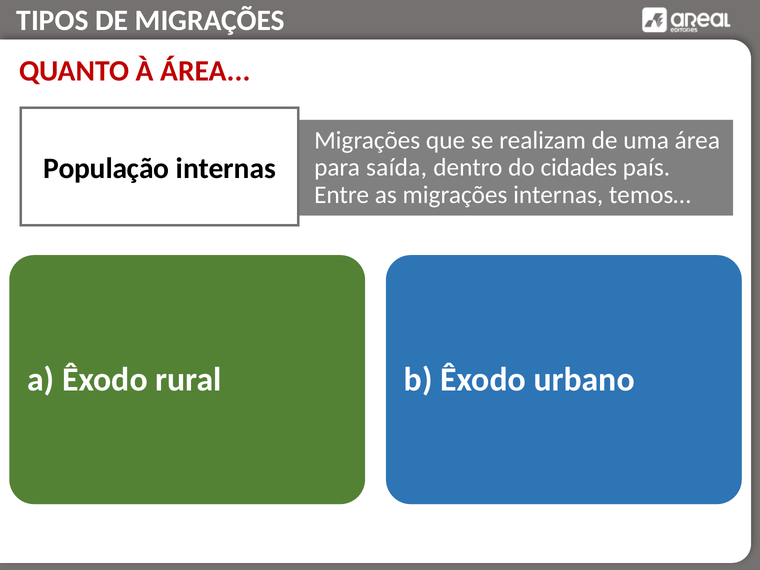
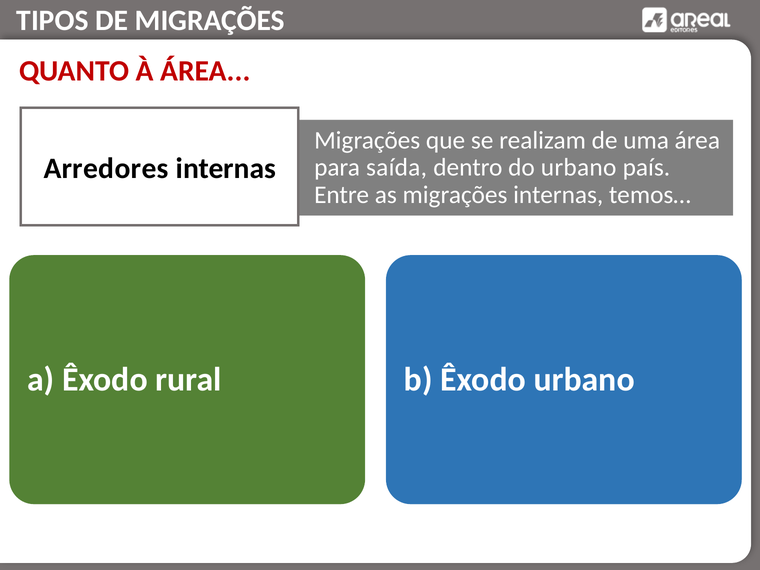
População: População -> Arredores
do cidades: cidades -> urbano
